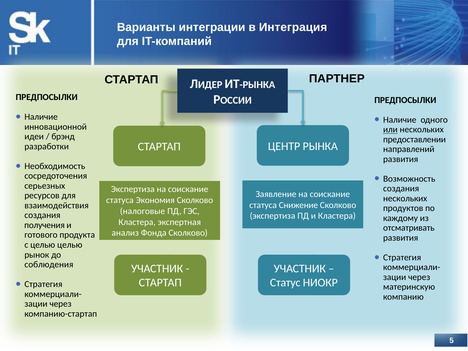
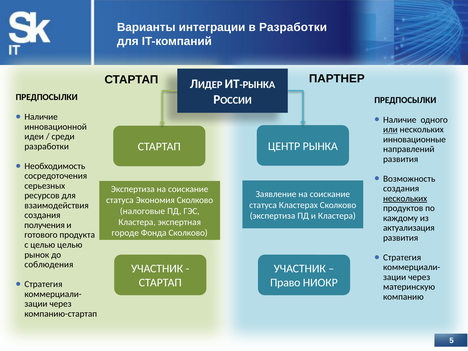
в Интеграция: Интеграция -> Разработки
брэнд: брэнд -> среди
предоставлении: предоставлении -> инновационные
нескольких at (405, 198) underline: none -> present
Снижение: Снижение -> Кластерах
отсматривать: отсматривать -> актуализация
анализ: анализ -> городе
Статус: Статус -> Право
